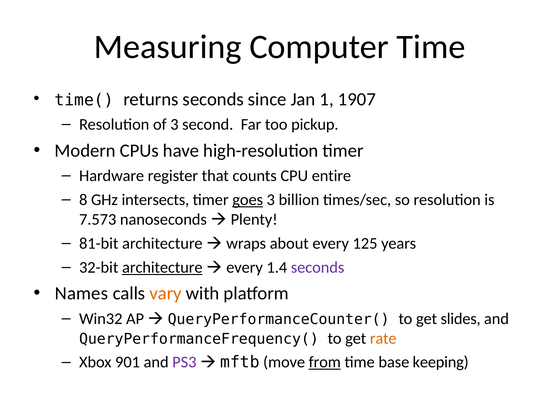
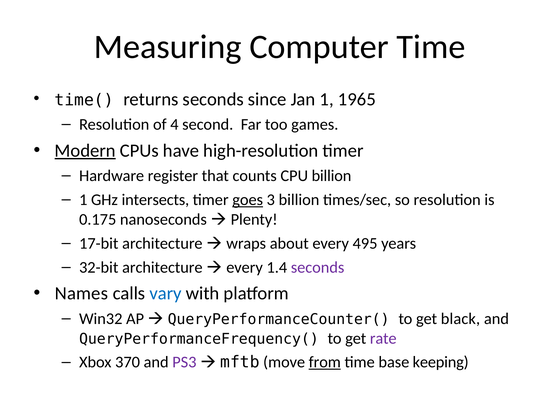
1907: 1907 -> 1965
of 3: 3 -> 4
pickup: pickup -> games
Modern underline: none -> present
CPU entire: entire -> billion
8 at (83, 200): 8 -> 1
7.573: 7.573 -> 0.175
81-bit: 81-bit -> 17-bit
125: 125 -> 495
architecture at (162, 267) underline: present -> none
vary colour: orange -> blue
slides: slides -> black
rate colour: orange -> purple
901: 901 -> 370
